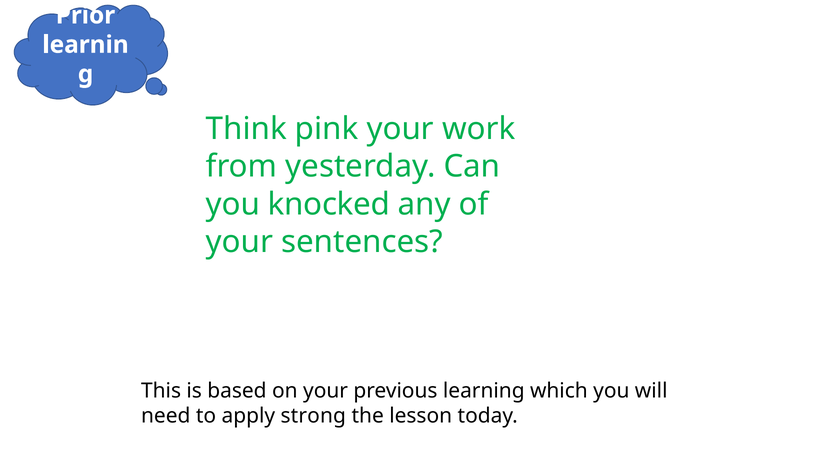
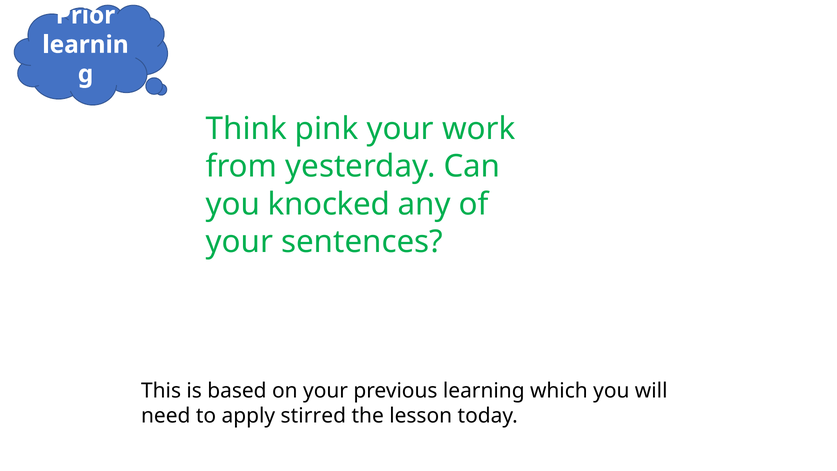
strong: strong -> stirred
